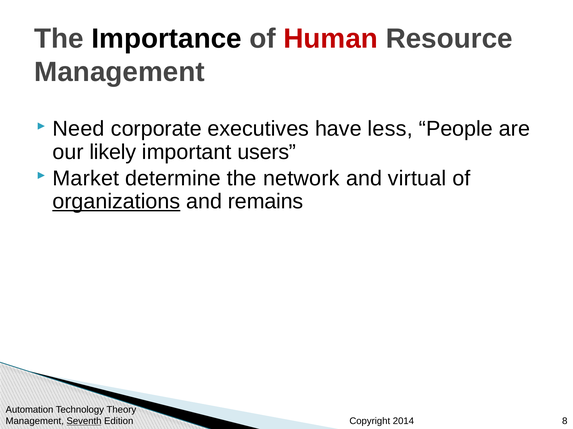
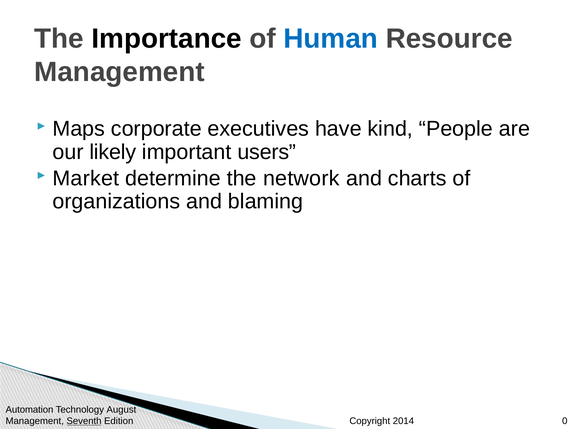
Human colour: red -> blue
Need: Need -> Maps
less: less -> kind
virtual: virtual -> charts
organizations underline: present -> none
remains: remains -> blaming
Theory: Theory -> August
8: 8 -> 0
